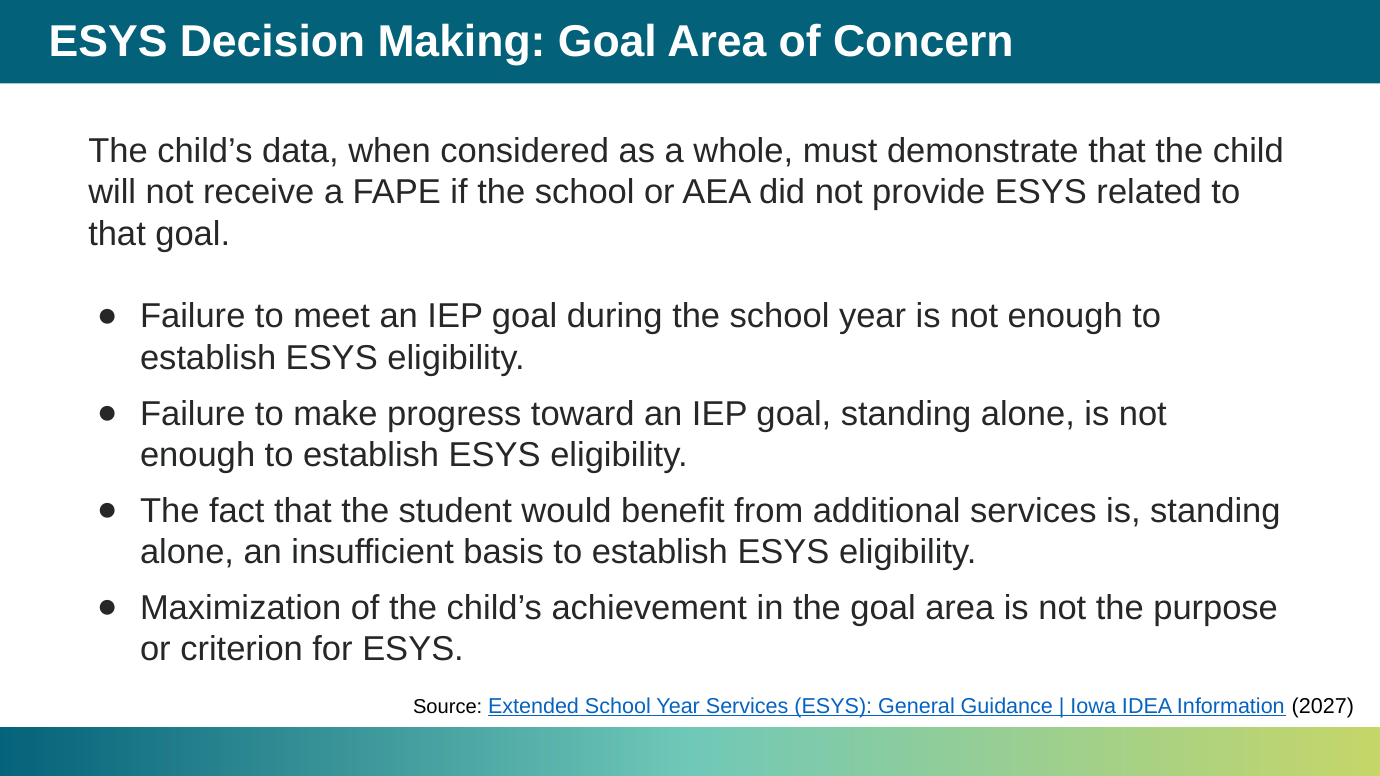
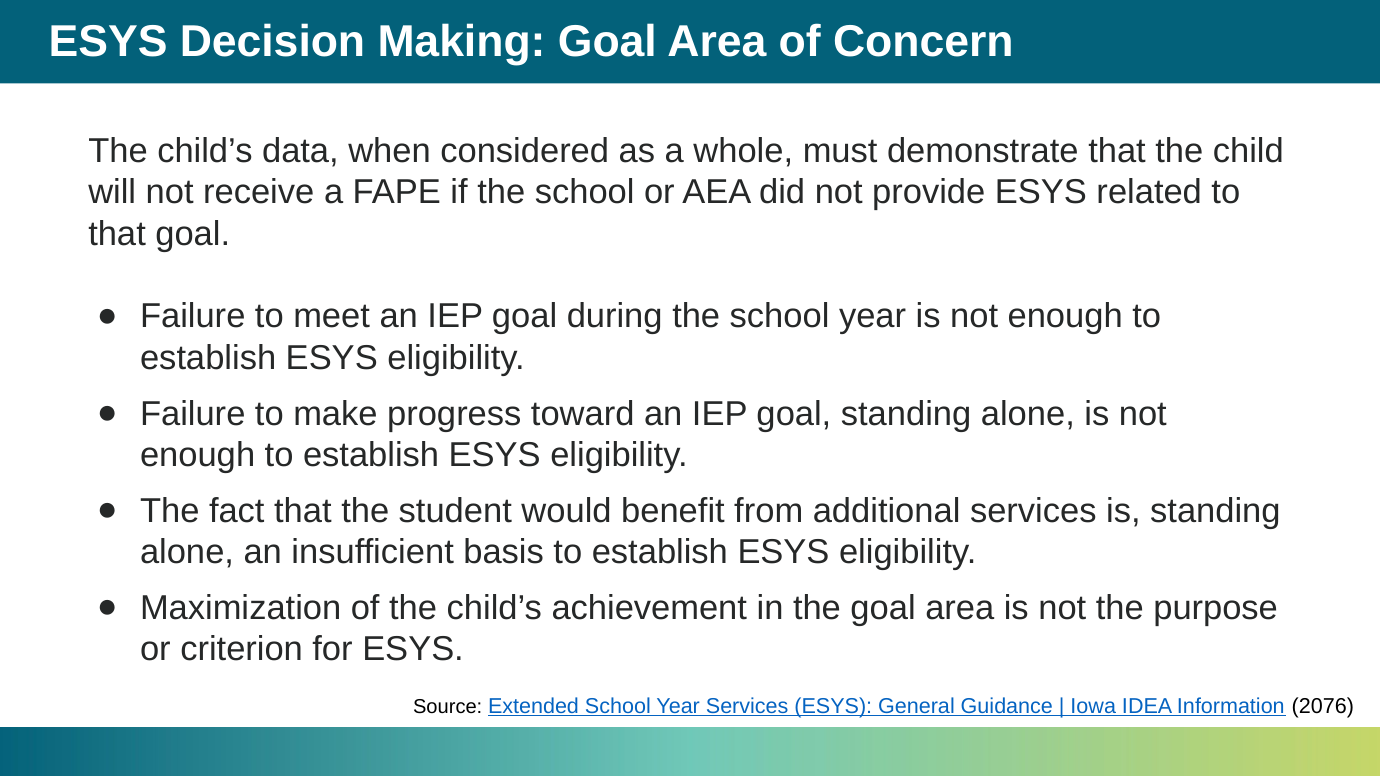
2027: 2027 -> 2076
